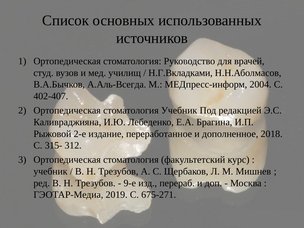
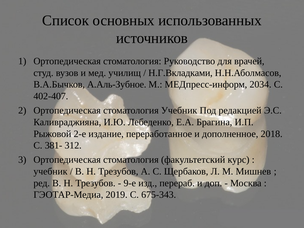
А.Аль-Всегда: А.Аль-Всегда -> А.Аль-Зубное
2004: 2004 -> 2034
315-: 315- -> 381-
675-271: 675-271 -> 675-343
